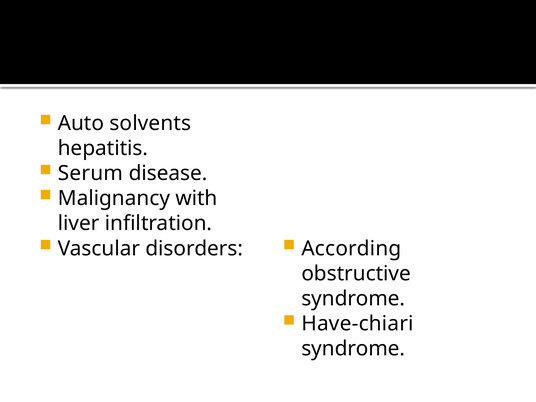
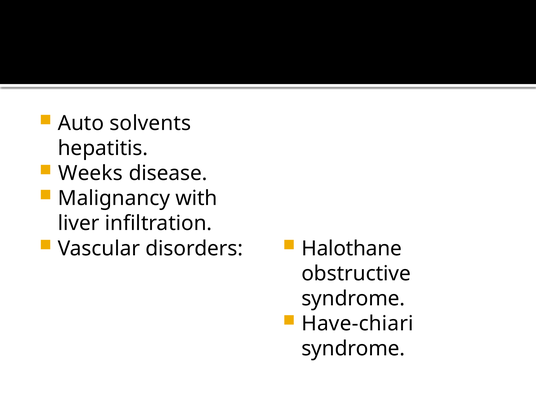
Serum: Serum -> Weeks
According: According -> Halothane
